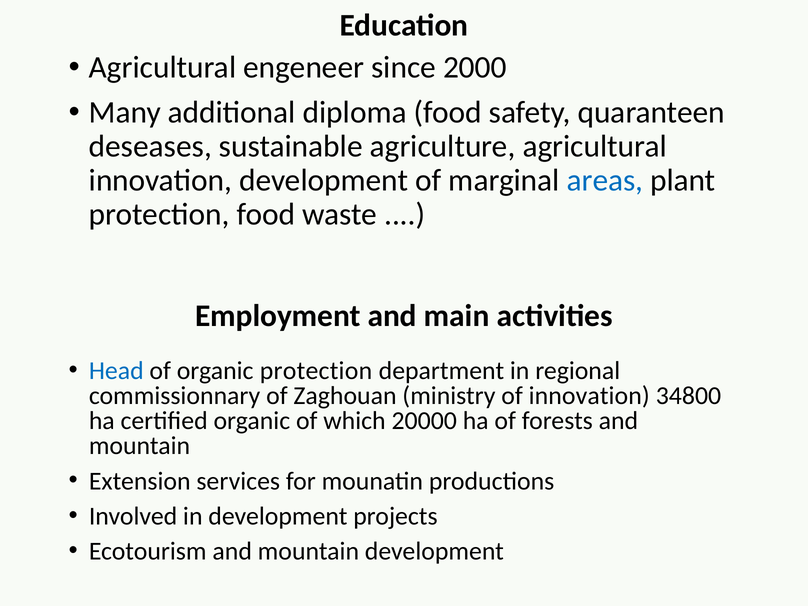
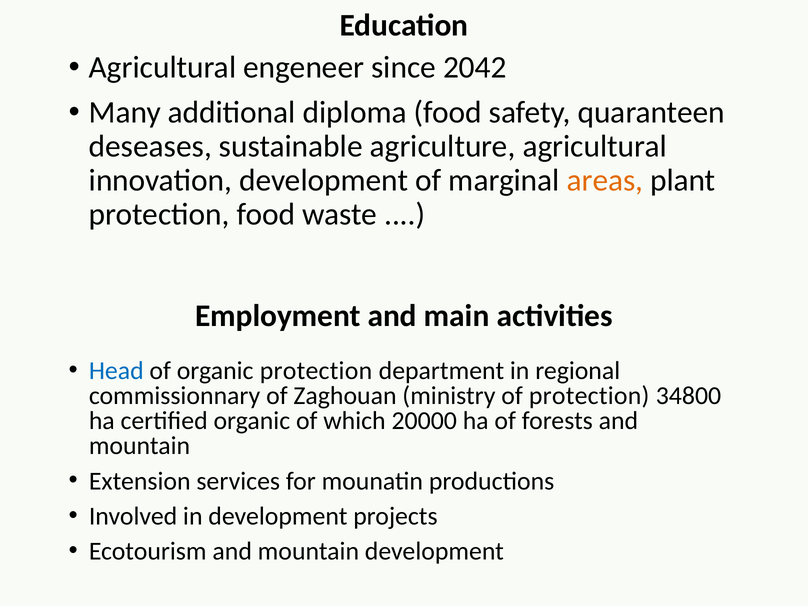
2000: 2000 -> 2042
areas colour: blue -> orange
of innovation: innovation -> protection
